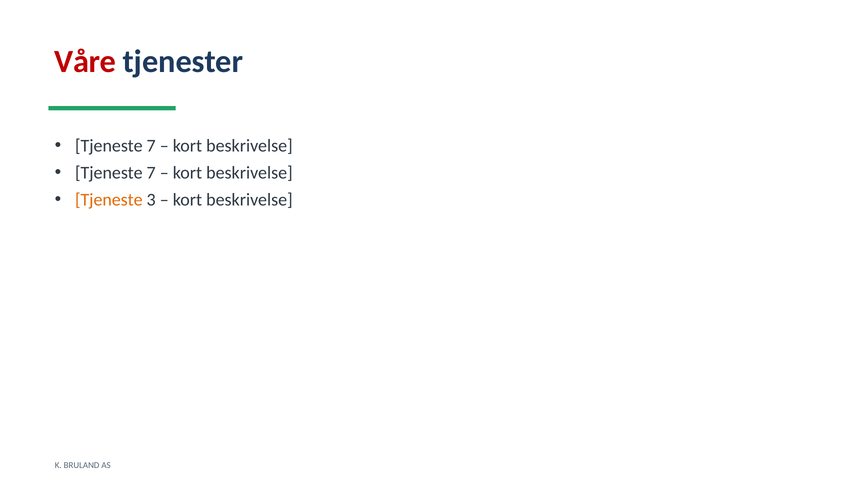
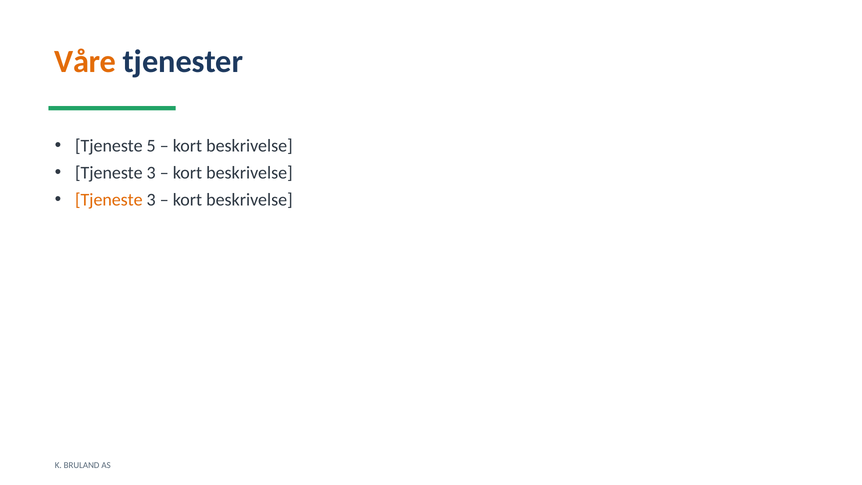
Våre colour: red -> orange
7 at (151, 146): 7 -> 5
7 at (151, 173): 7 -> 3
